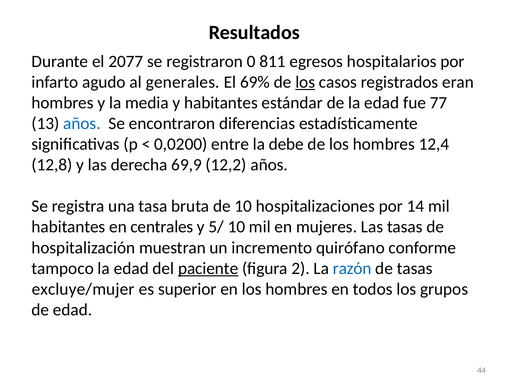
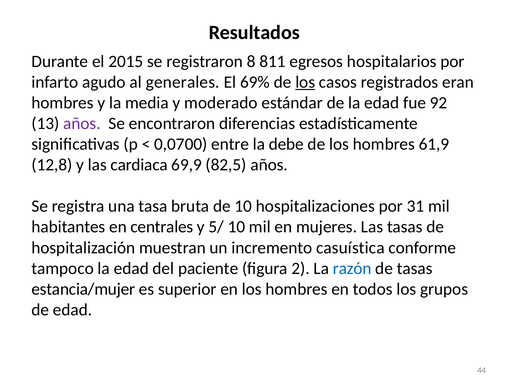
2077: 2077 -> 2015
0: 0 -> 8
y habitantes: habitantes -> moderado
77: 77 -> 92
años at (82, 123) colour: blue -> purple
0,0200: 0,0200 -> 0,0700
12,4: 12,4 -> 61,9
derecha: derecha -> cardiaca
12,2: 12,2 -> 82,5
14: 14 -> 31
quirófano: quirófano -> casuística
paciente underline: present -> none
excluye/mujer: excluye/mujer -> estancia/mujer
